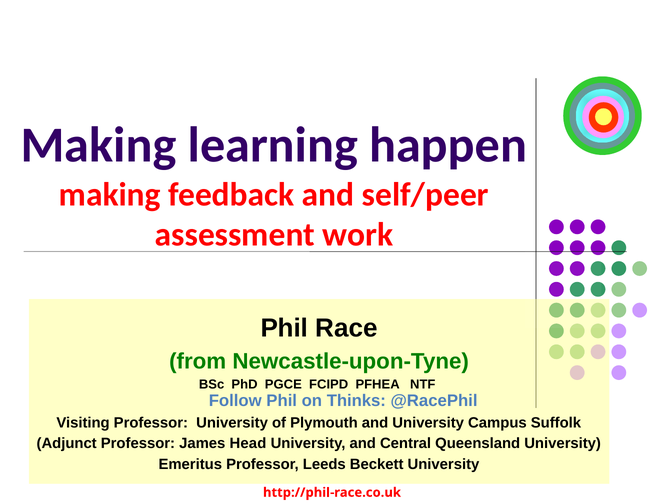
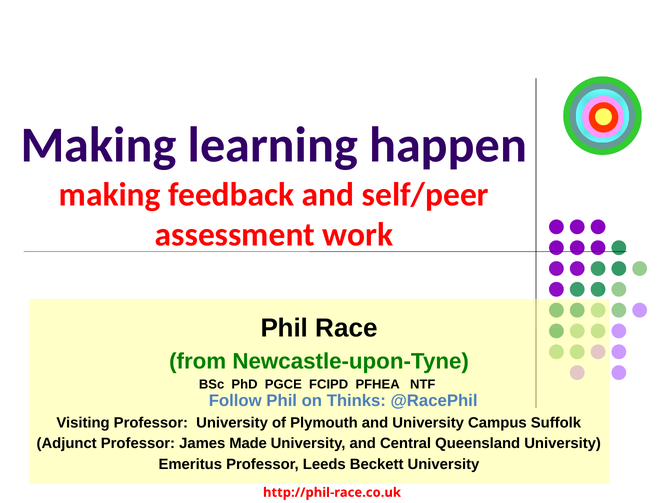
Head: Head -> Made
